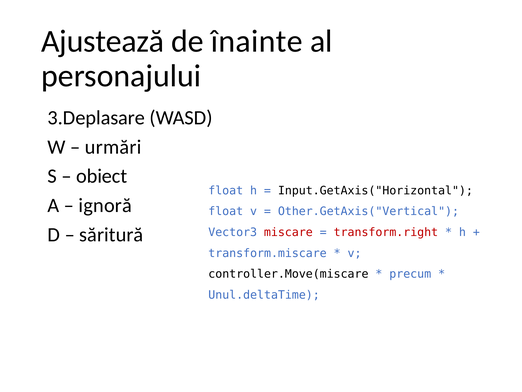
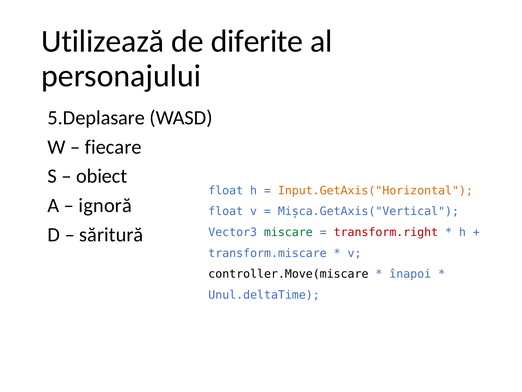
Ajustează: Ajustează -> Utilizează
înainte: înainte -> diferite
3.Deplasare: 3.Deplasare -> 5.Deplasare
urmări: urmări -> fiecare
Input.GetAxis("Horizontal colour: black -> orange
Other.GetAxis("Vertical: Other.GetAxis("Vertical -> Mișca.GetAxis("Vertical
miscare colour: red -> green
precum: precum -> înapoi
